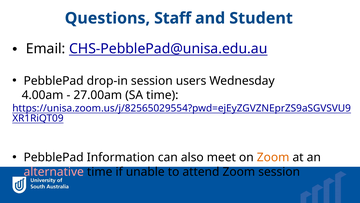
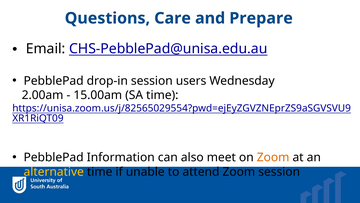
Staff: Staff -> Care
Student: Student -> Prepare
4.00am: 4.00am -> 2.00am
27.00am: 27.00am -> 15.00am
alternative colour: pink -> yellow
